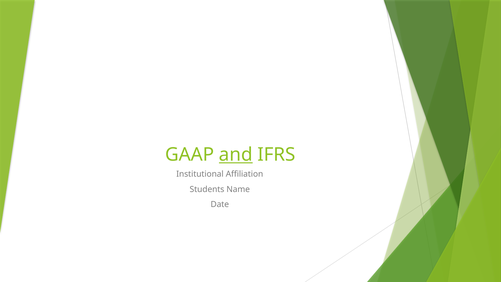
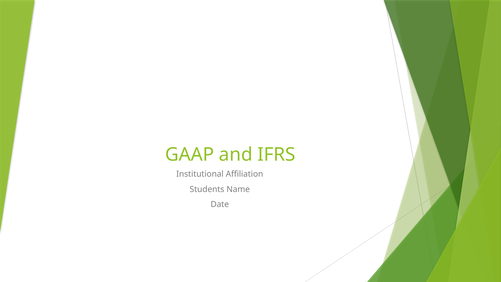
and underline: present -> none
